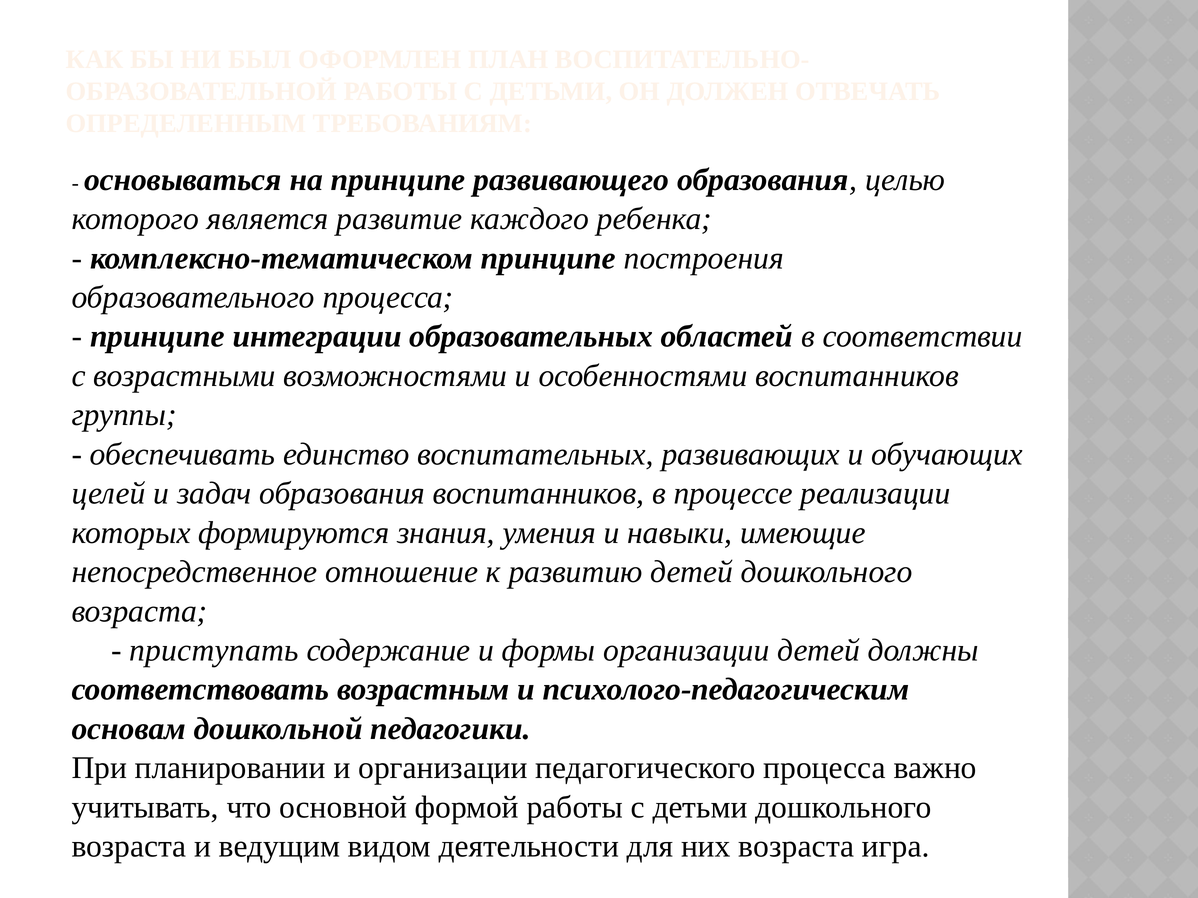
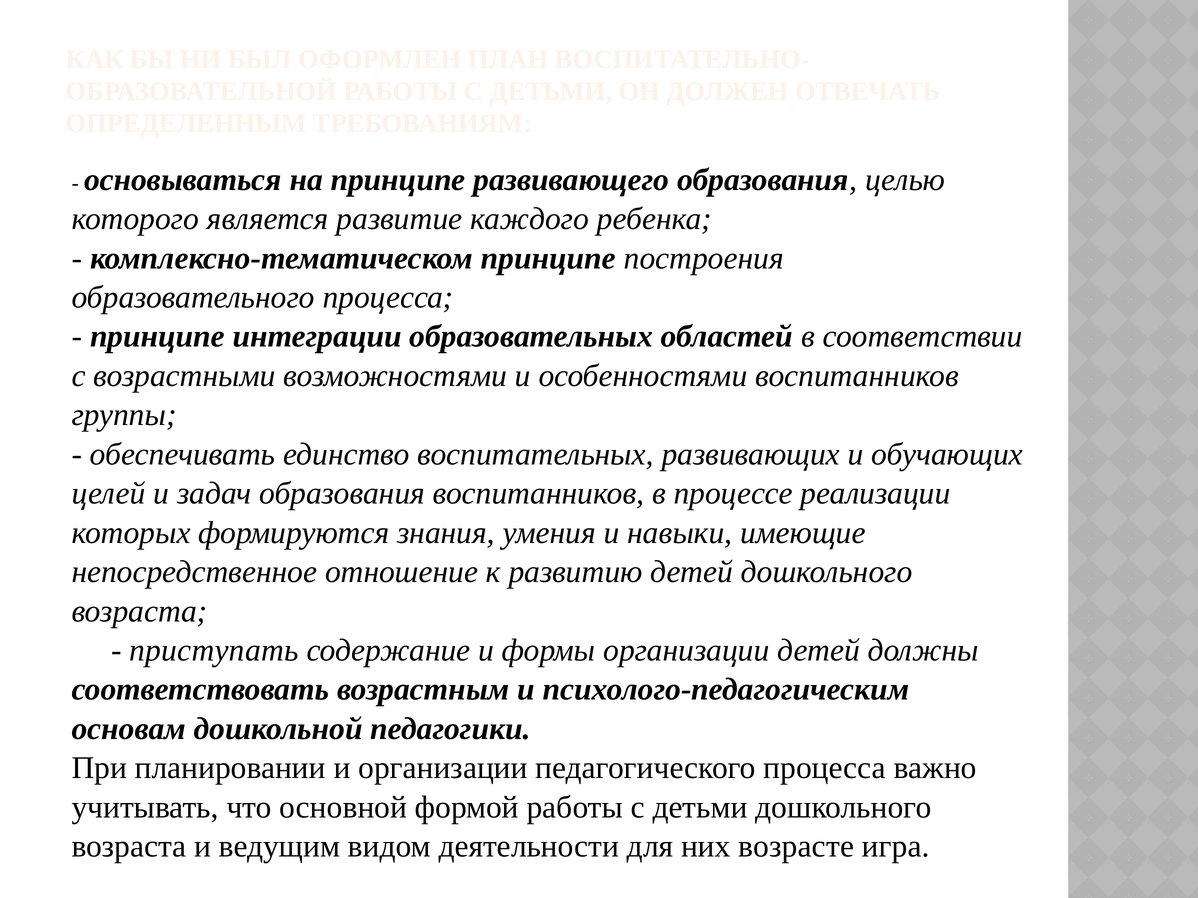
них возраста: возраста -> возрасте
